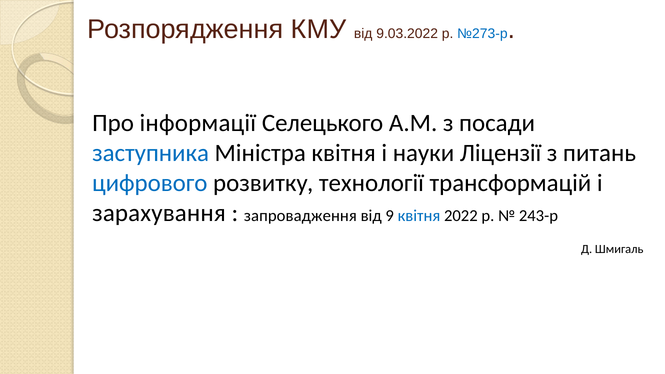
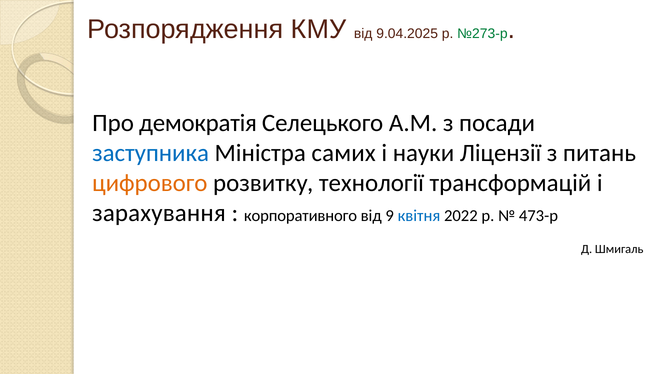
9.03.2022: 9.03.2022 -> 9.04.2025
№273-р colour: blue -> green
інформації: інформації -> демократія
Міністра квітня: квітня -> самих
цифрового colour: blue -> orange
запровадження: запровадження -> корпоративного
243-р: 243-р -> 473-р
